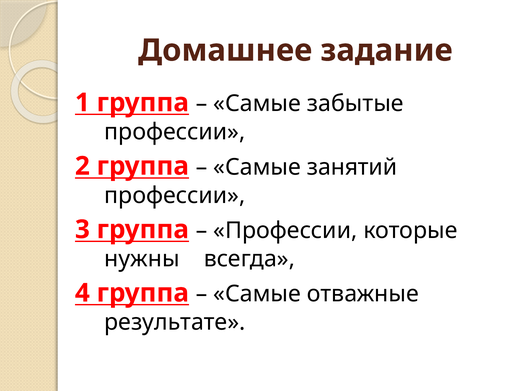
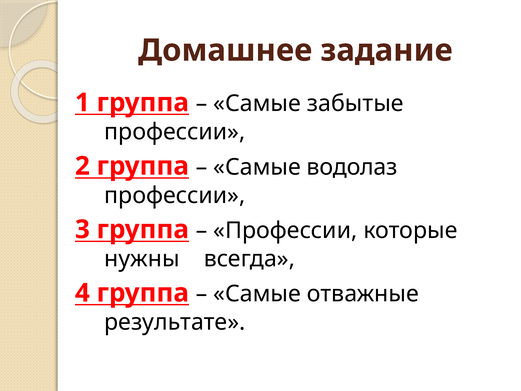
занятий: занятий -> водолаз
